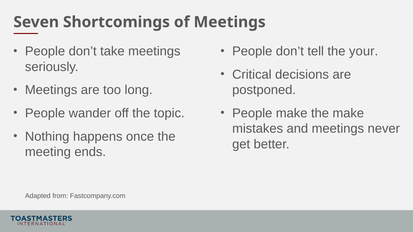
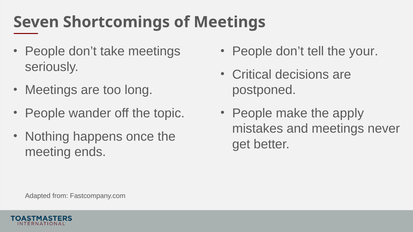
the make: make -> apply
